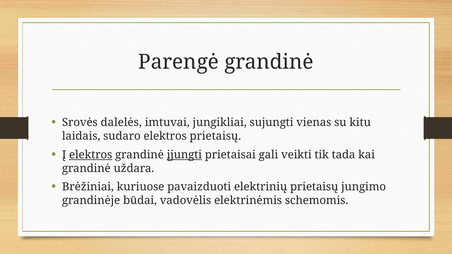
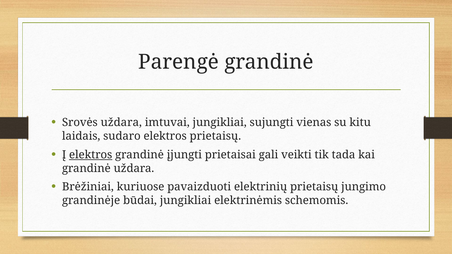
Srovės dalelės: dalelės -> uždara
įjungti underline: present -> none
būdai vadovėlis: vadovėlis -> jungikliai
